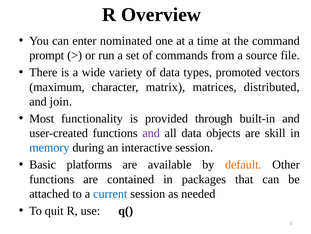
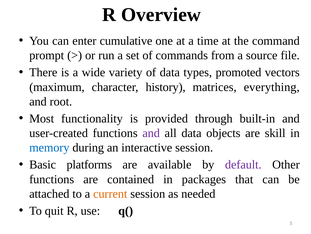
nominated: nominated -> cumulative
matrix: matrix -> history
distributed: distributed -> everything
join: join -> root
default colour: orange -> purple
current colour: blue -> orange
